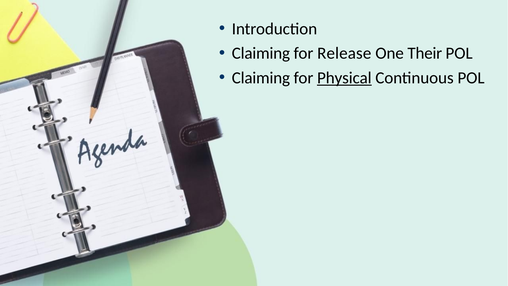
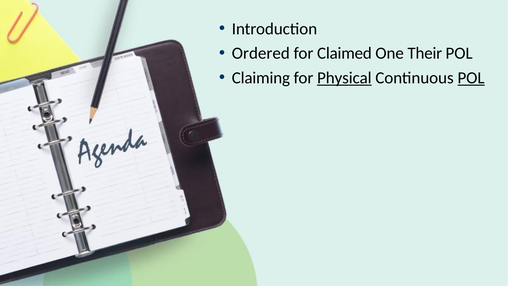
Claiming at (261, 53): Claiming -> Ordered
Release: Release -> Claimed
POL at (471, 78) underline: none -> present
